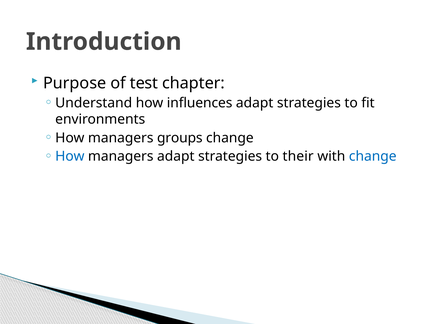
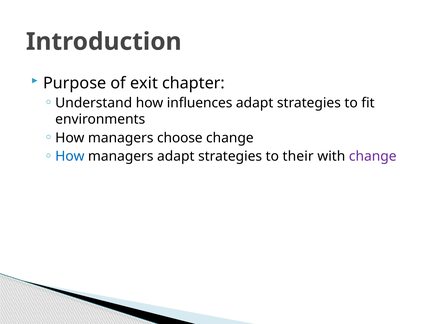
test: test -> exit
groups: groups -> choose
change at (373, 156) colour: blue -> purple
